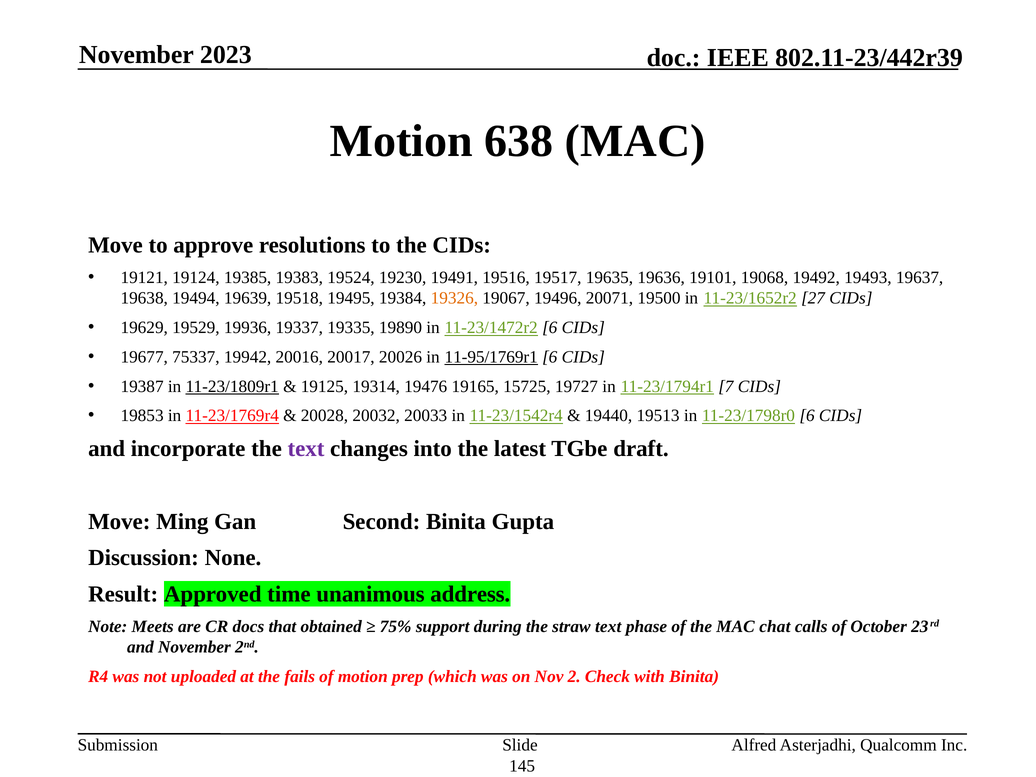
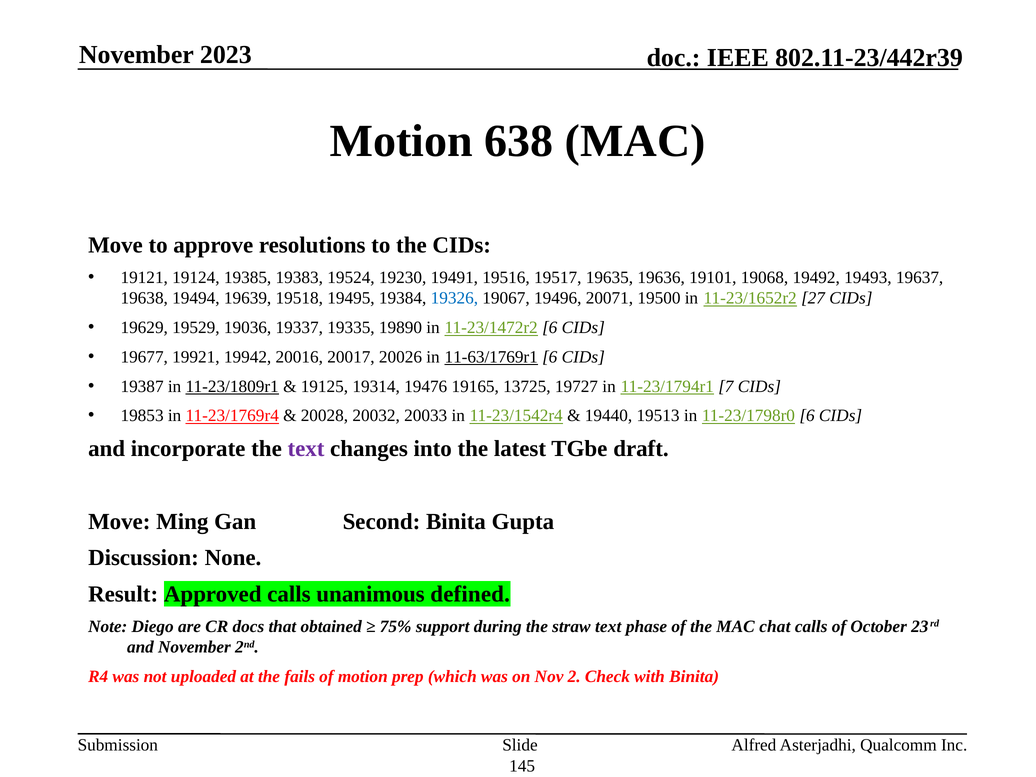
19326 colour: orange -> blue
19936: 19936 -> 19036
75337: 75337 -> 19921
11-95/1769r1: 11-95/1769r1 -> 11-63/1769r1
15725: 15725 -> 13725
Approved time: time -> calls
address: address -> defined
Meets: Meets -> Diego
